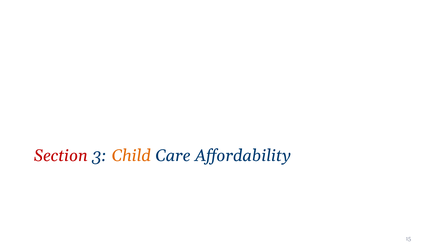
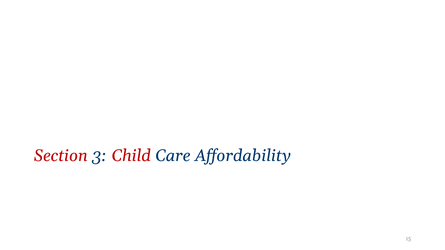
Child colour: orange -> red
